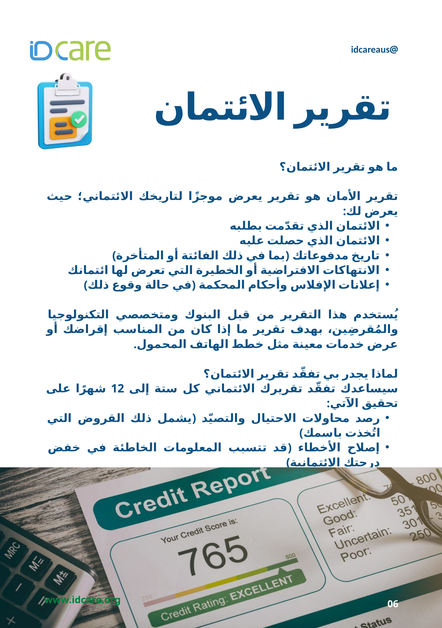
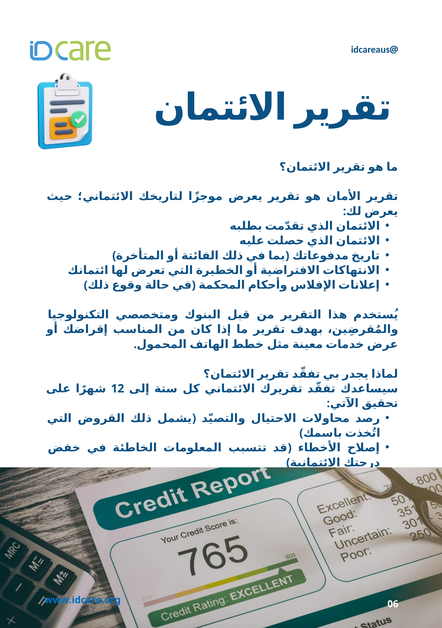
www.idcare.org colour: green -> blue
